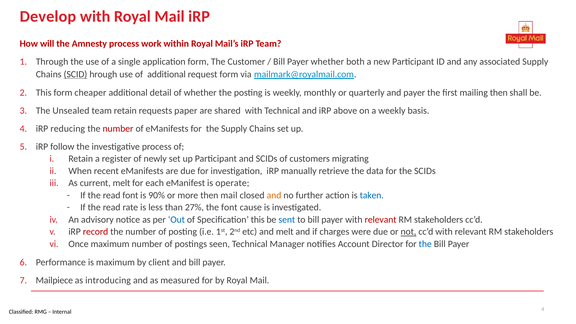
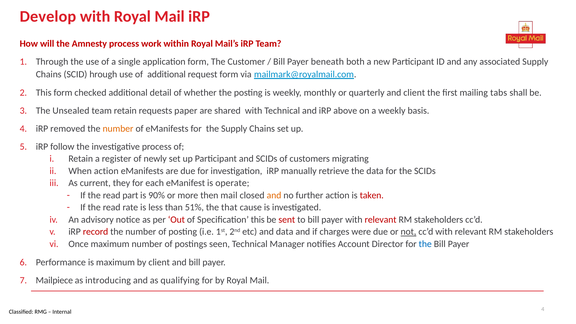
Payer whether: whether -> beneath
SCID underline: present -> none
cheaper: cheaper -> checked
and payer: payer -> client
mailing then: then -> tabs
reducing: reducing -> removed
number at (118, 129) colour: red -> orange
When recent: recent -> action
current melt: melt -> they
read font: font -> part
taken colour: blue -> red
27%: 27% -> 51%
the font: font -> that
Out colour: blue -> red
sent colour: blue -> red
and melt: melt -> data
measured: measured -> qualifying
